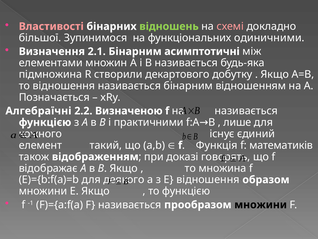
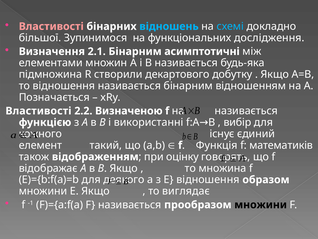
відношень colour: light green -> light blue
схемі colour: pink -> light blue
одиничними: одиничними -> дослідження
Алгебраїчні at (38, 111): Алгебраїчні -> Властивості
практичними: практичними -> використанні
лише: лише -> вибір
доказі: доказі -> оцінку
то функцією: функцією -> виглядає
